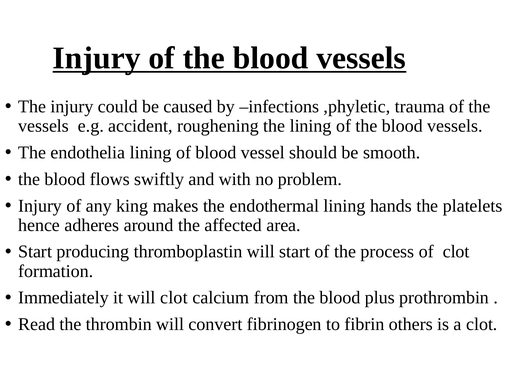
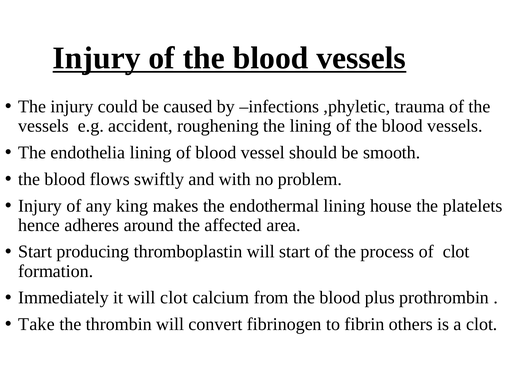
hands: hands -> house
Read: Read -> Take
